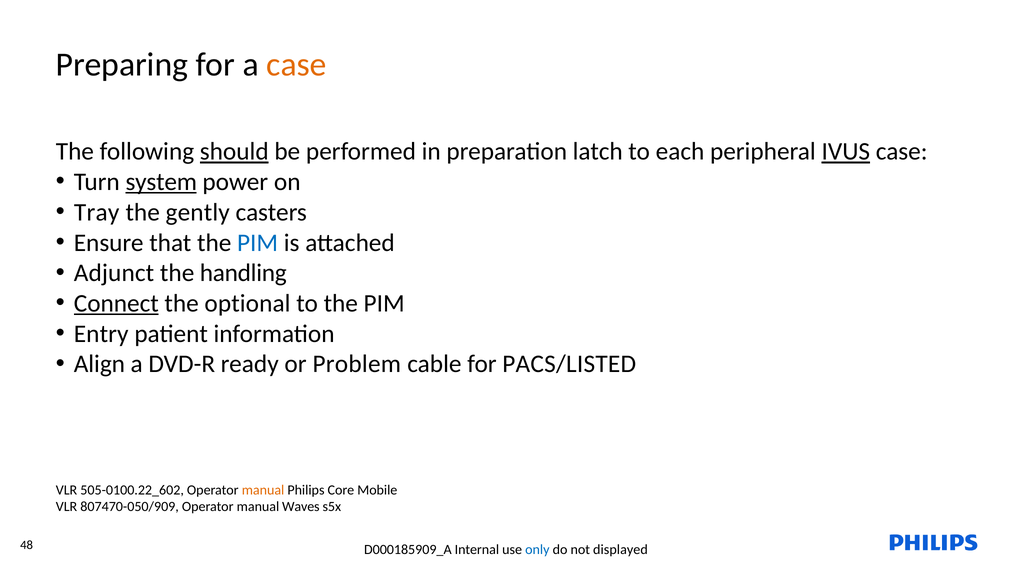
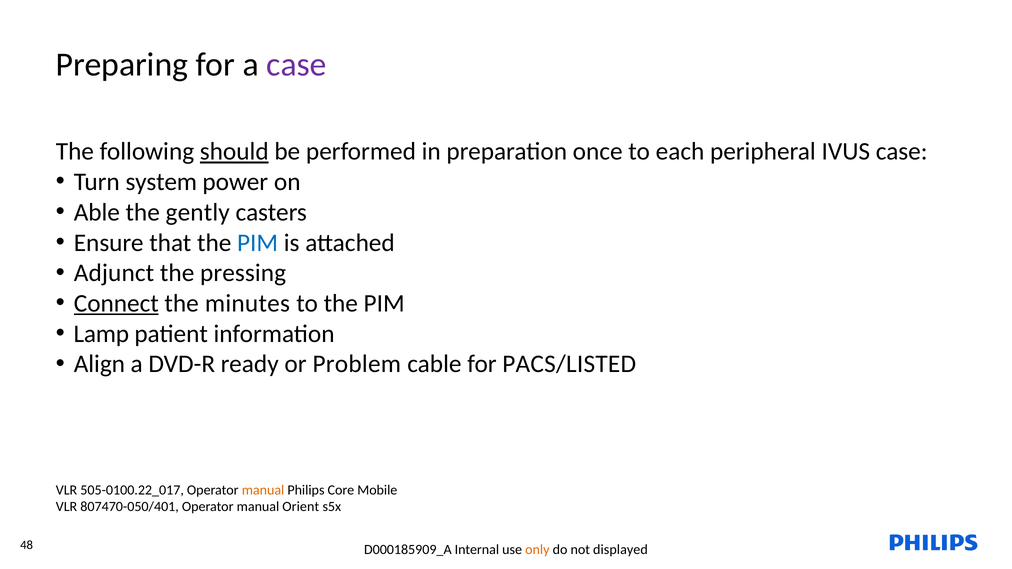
case at (296, 65) colour: orange -> purple
latch: latch -> once
IVUS underline: present -> none
system underline: present -> none
Tray: Tray -> Able
handling: handling -> pressing
optional: optional -> minutes
Entry: Entry -> Lamp
505-0100.22_602: 505-0100.22_602 -> 505-0100.22_017
807470-050/909: 807470-050/909 -> 807470-050/401
Waves: Waves -> Orient
only colour: blue -> orange
